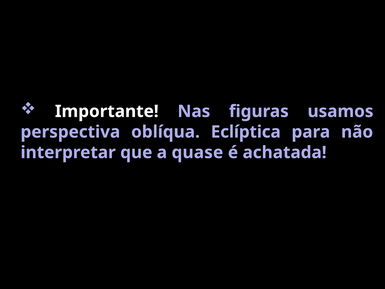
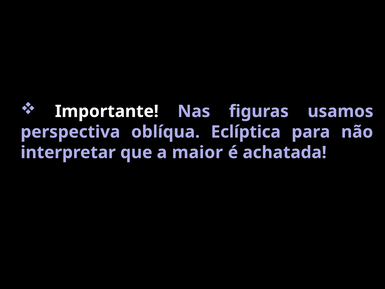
quase: quase -> maior
